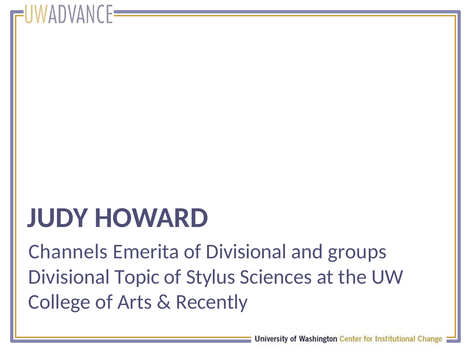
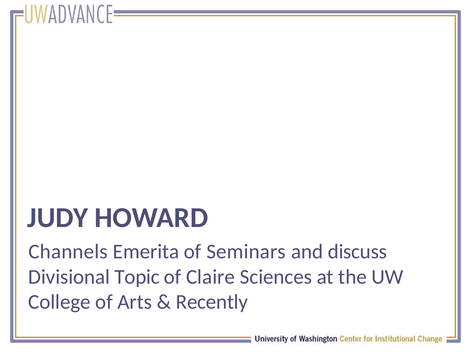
of Divisional: Divisional -> Seminars
groups: groups -> discuss
Stylus: Stylus -> Claire
